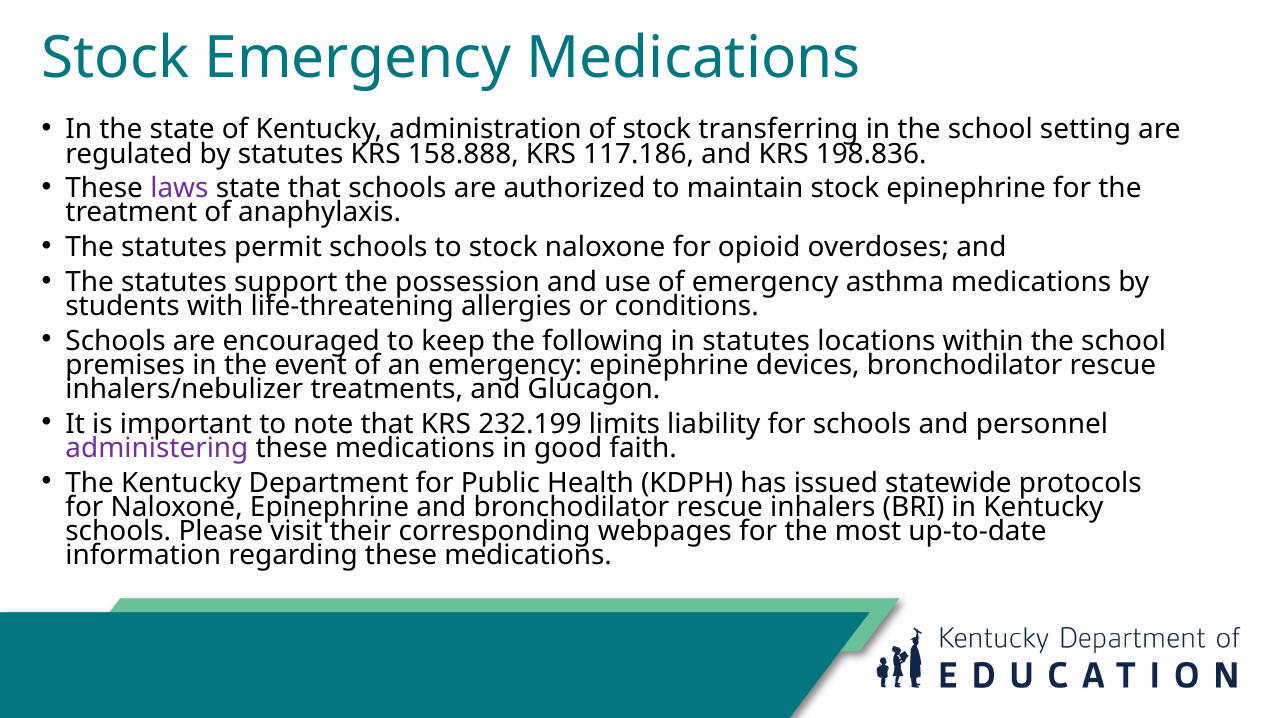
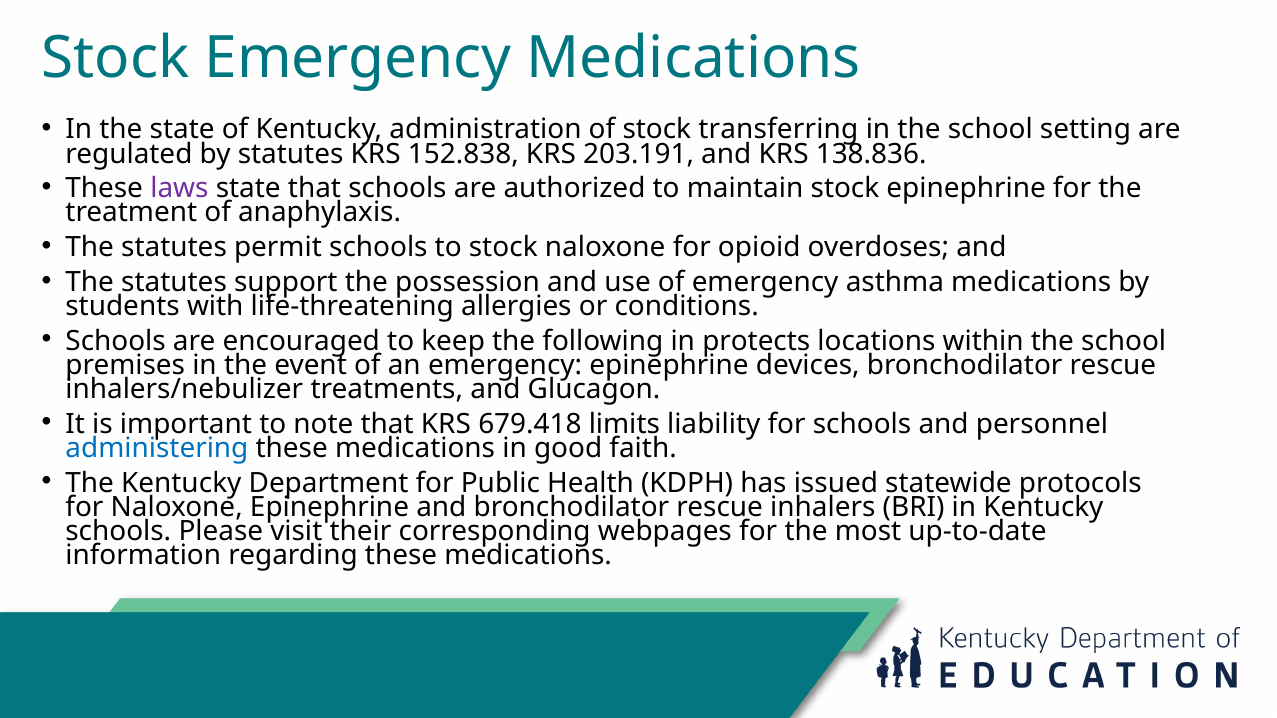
158.888: 158.888 -> 152.838
117.186: 117.186 -> 203.191
198.836: 198.836 -> 138.836
in statutes: statutes -> protects
232.199: 232.199 -> 679.418
administering colour: purple -> blue
